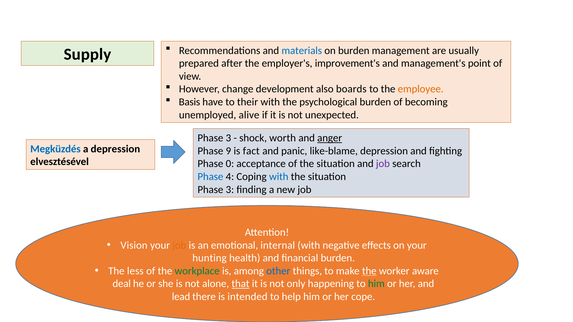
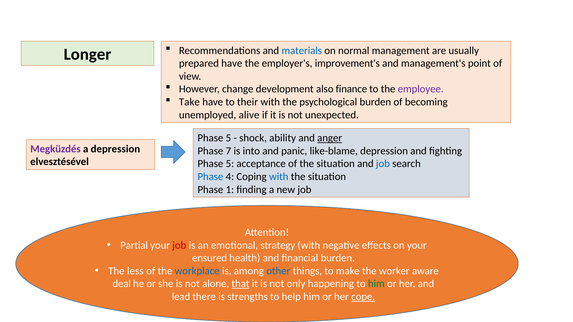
Supply: Supply -> Longer
on burden: burden -> normal
prepared after: after -> have
boards: boards -> finance
employee colour: orange -> purple
Basis: Basis -> Take
3 at (228, 138): 3 -> 5
worth: worth -> ability
Megküzdés colour: blue -> purple
9: 9 -> 7
fact: fact -> into
0 at (230, 164): 0 -> 5
job at (383, 164) colour: purple -> blue
3 at (230, 190): 3 -> 1
Vision: Vision -> Partial
job at (179, 245) colour: orange -> red
internal: internal -> strategy
hunting: hunting -> ensured
workplace colour: green -> blue
the at (369, 271) underline: present -> none
intended: intended -> strengths
cope underline: none -> present
